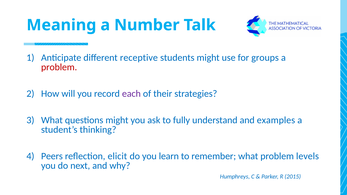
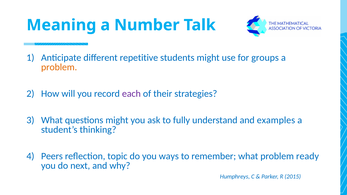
receptive: receptive -> repetitive
problem at (59, 67) colour: red -> orange
elicit: elicit -> topic
learn: learn -> ways
levels: levels -> ready
